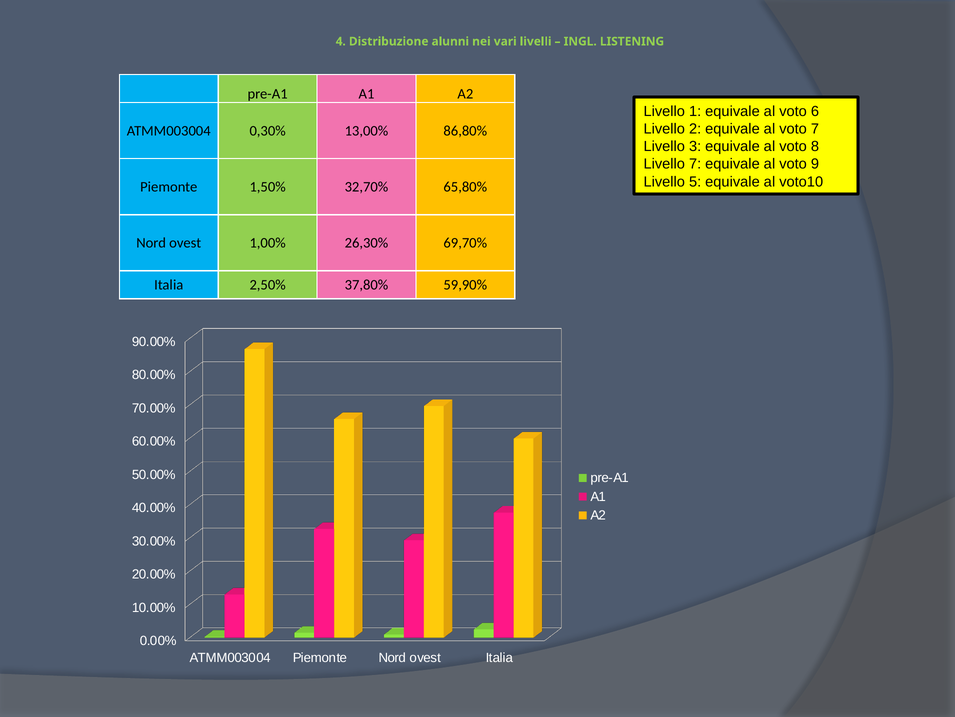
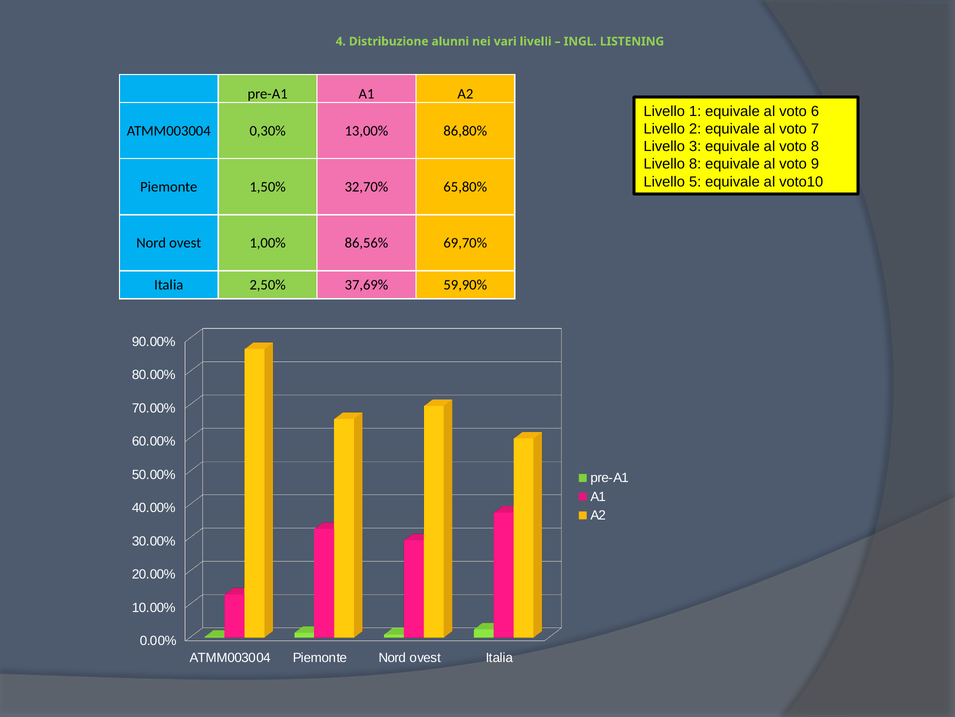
Livello 7: 7 -> 8
26,30%: 26,30% -> 86,56%
37,80%: 37,80% -> 37,69%
